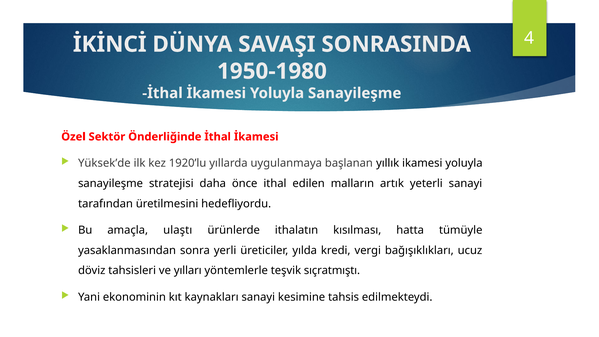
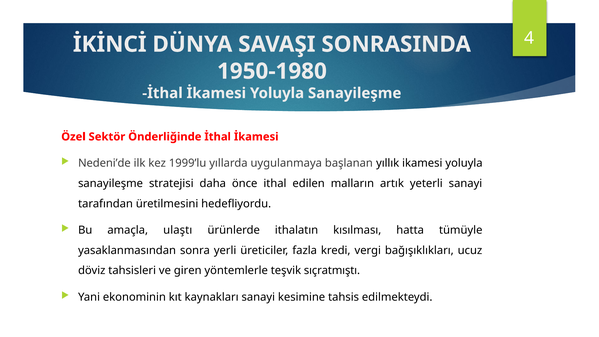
Yüksek’de: Yüksek’de -> Nedeni’de
1920’lu: 1920’lu -> 1999’lu
yılda: yılda -> fazla
yılları: yılları -> giren
